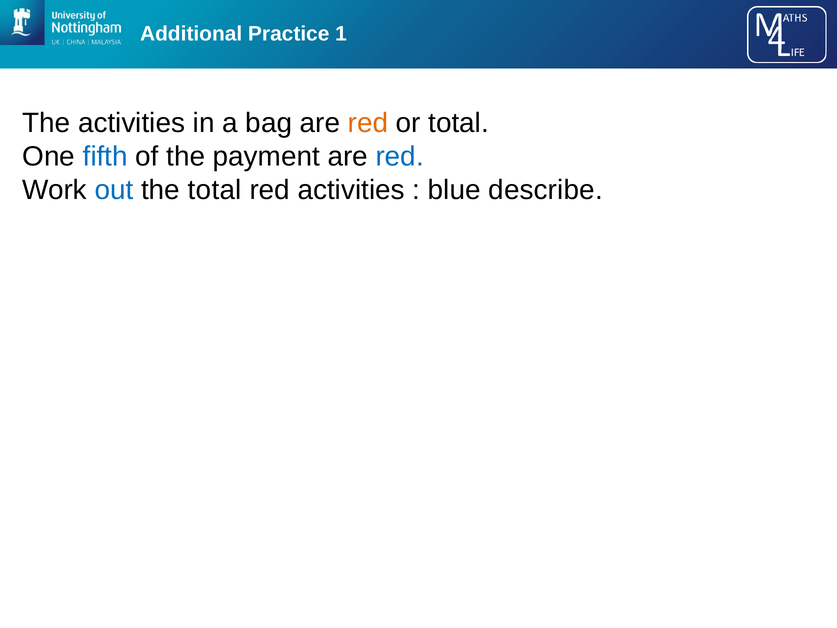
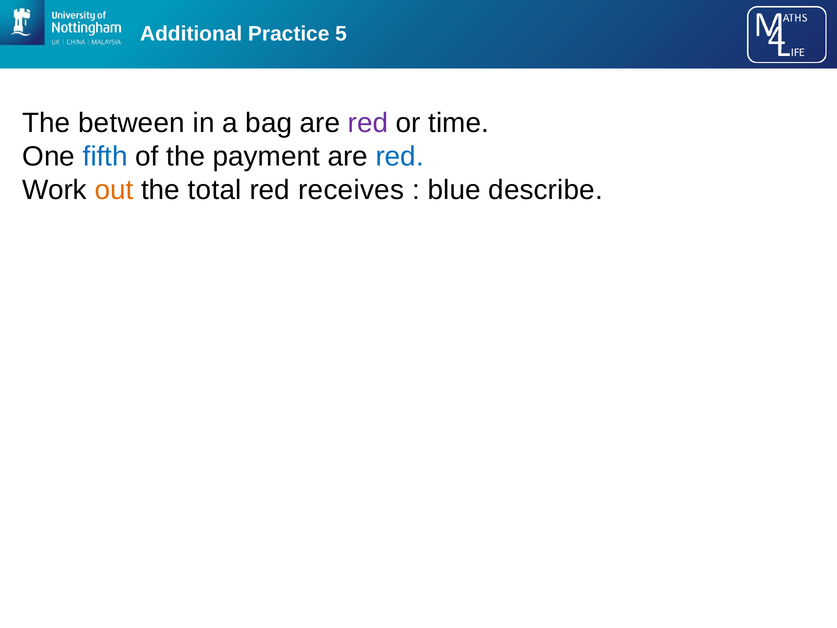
1: 1 -> 5
The activities: activities -> between
red at (368, 123) colour: orange -> purple
or total: total -> time
out colour: blue -> orange
red activities: activities -> receives
